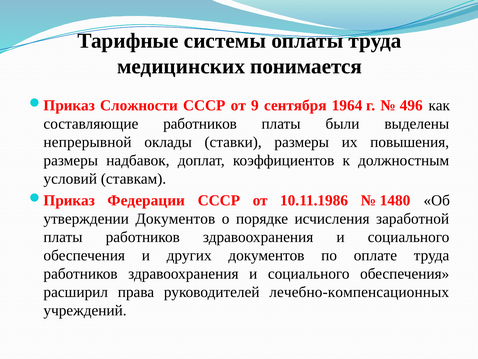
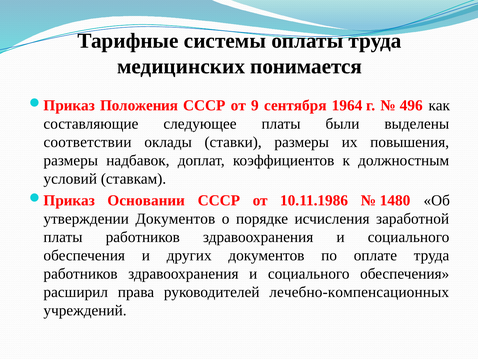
Сложности: Сложности -> Положения
составляющие работников: работников -> следующее
непрерывной: непрерывной -> соответствии
Федерации: Федерации -> Основании
